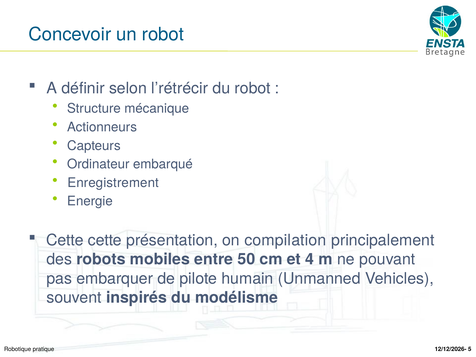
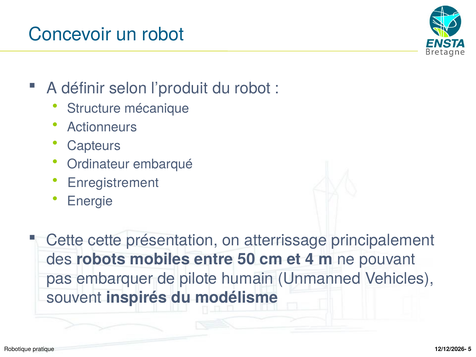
l’rétrécir: l’rétrécir -> l’produit
compilation: compilation -> atterrissage
